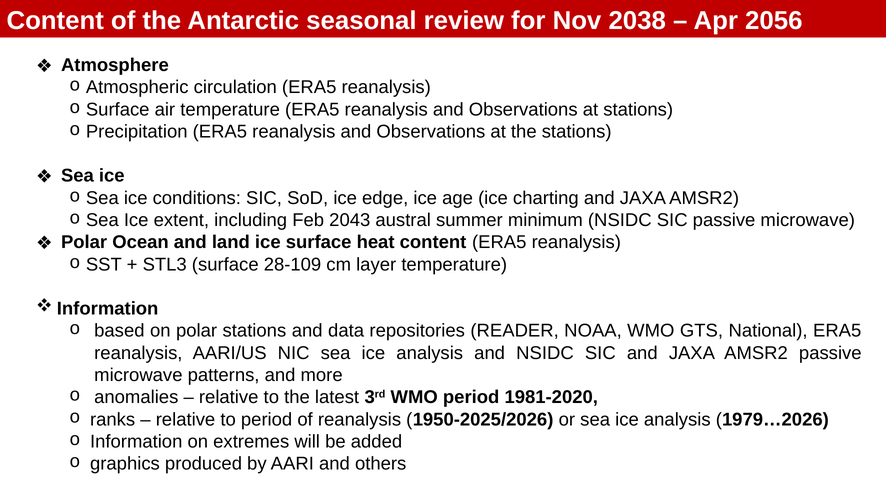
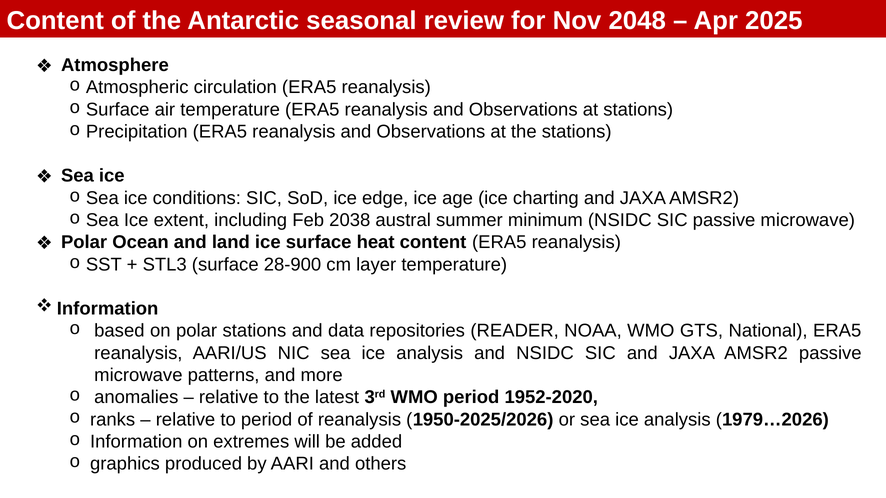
2038: 2038 -> 2048
2056: 2056 -> 2025
2043: 2043 -> 2038
28-109: 28-109 -> 28-900
1981-2020: 1981-2020 -> 1952-2020
